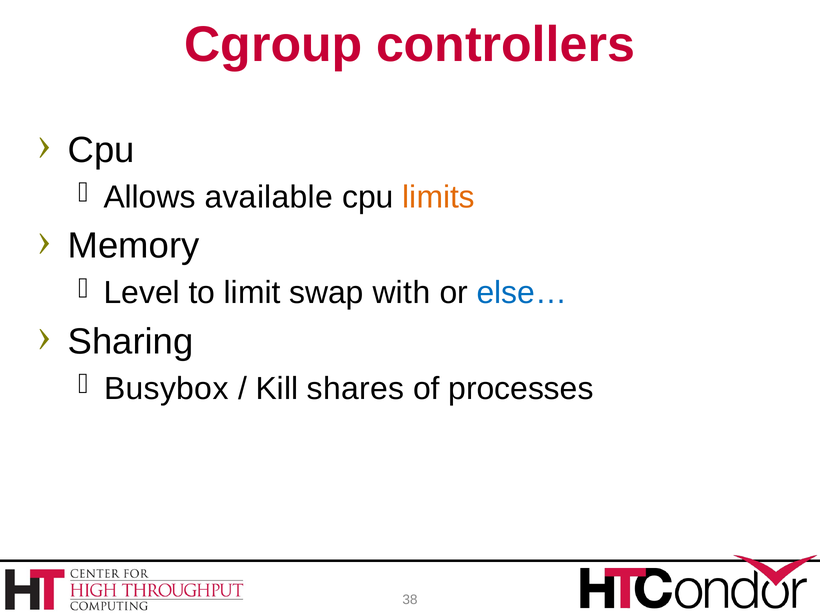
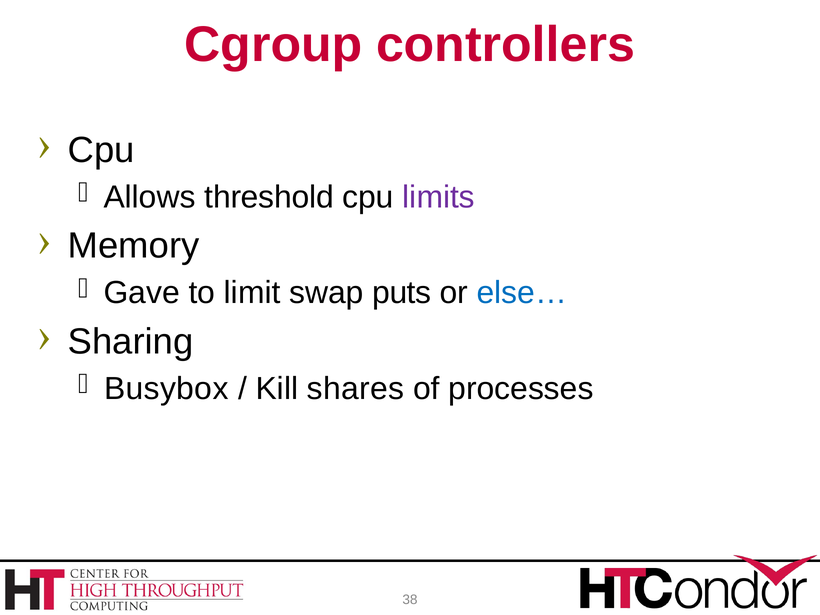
available: available -> threshold
limits colour: orange -> purple
Level: Level -> Gave
with: with -> puts
